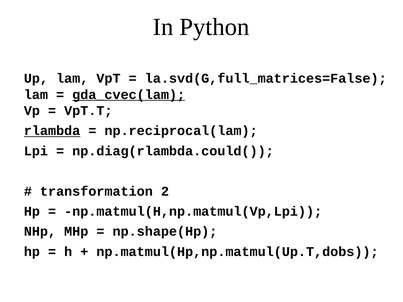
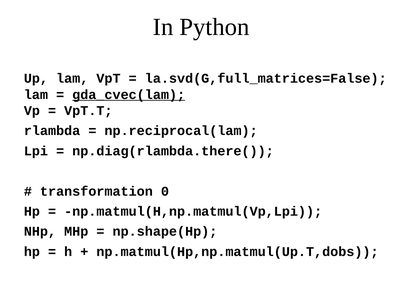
rlambda underline: present -> none
np.diag(rlambda.could(: np.diag(rlambda.could( -> np.diag(rlambda.there(
2: 2 -> 0
